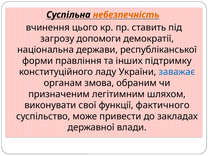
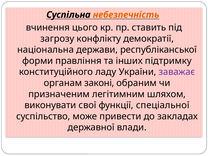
допомоги: допомоги -> конфлікту
заважає colour: blue -> purple
змова: змова -> законі
фактичного: фактичного -> спеціальної
